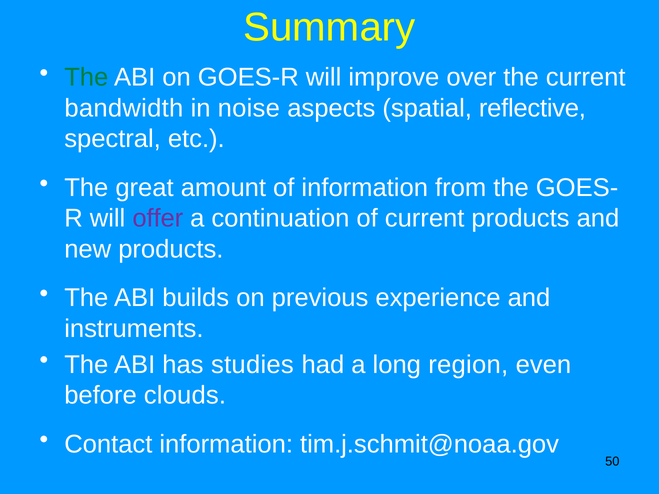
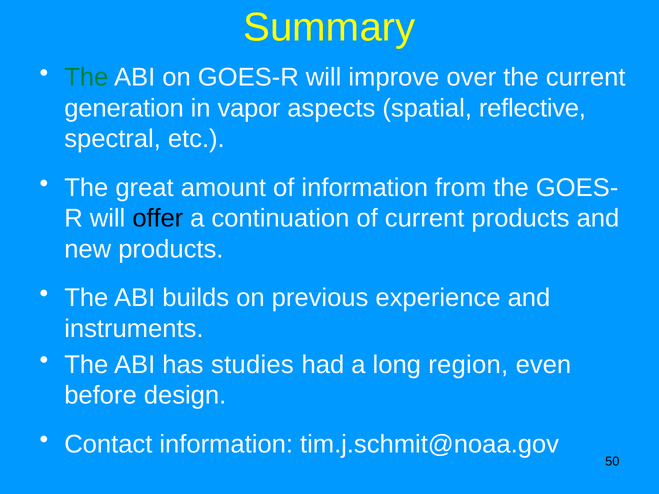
bandwidth: bandwidth -> generation
noise: noise -> vapor
offer colour: purple -> black
clouds: clouds -> design
